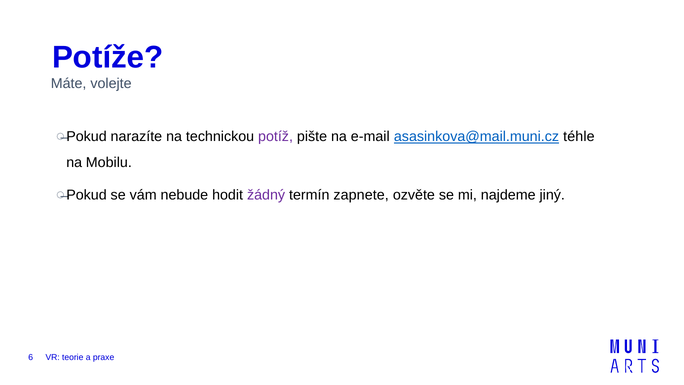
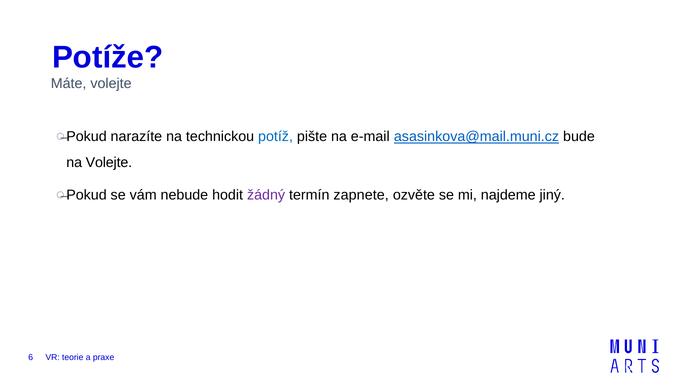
potíž colour: purple -> blue
téhle: téhle -> bude
na Mobilu: Mobilu -> Volejte
